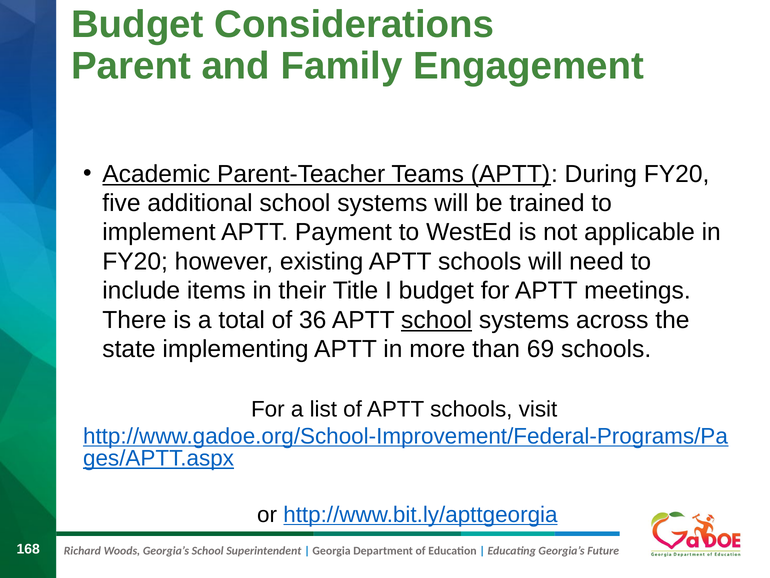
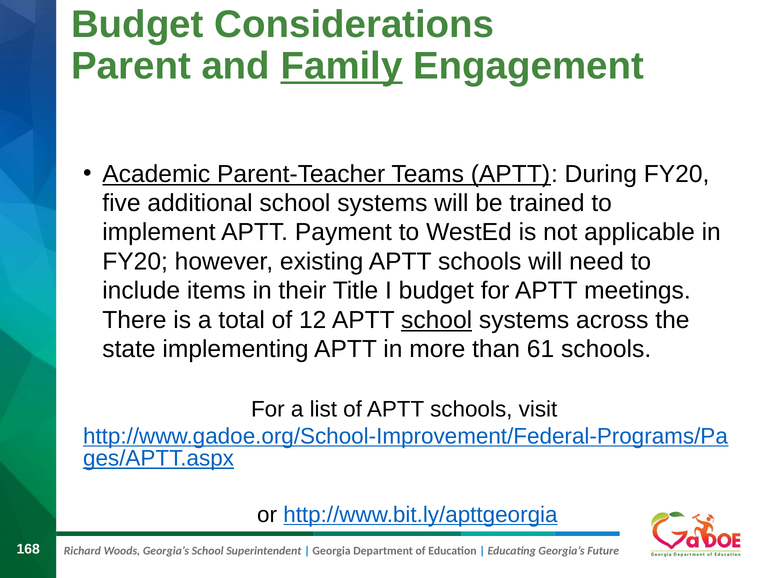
Family underline: none -> present
36: 36 -> 12
69: 69 -> 61
